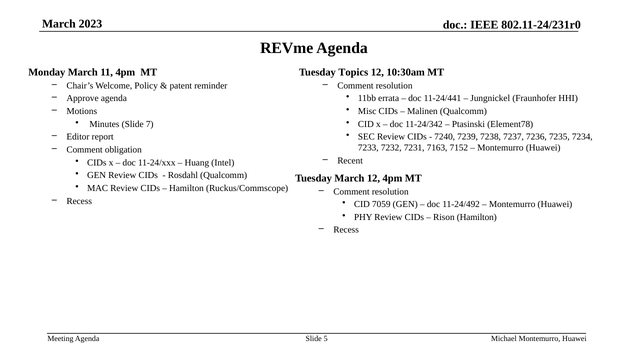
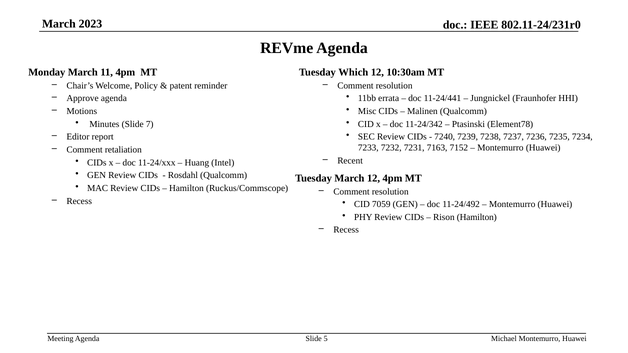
Topics: Topics -> Which
obligation: obligation -> retaliation
